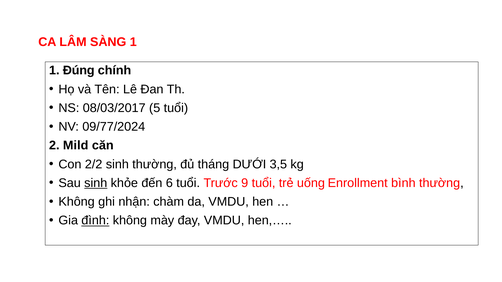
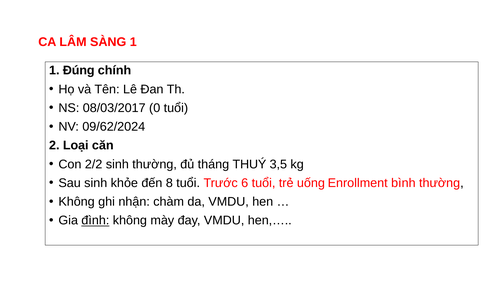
5: 5 -> 0
09/77/2024: 09/77/2024 -> 09/62/2024
Mild: Mild -> Loại
DƯỚI: DƯỚI -> THUÝ
sinh at (96, 183) underline: present -> none
6: 6 -> 8
9: 9 -> 6
